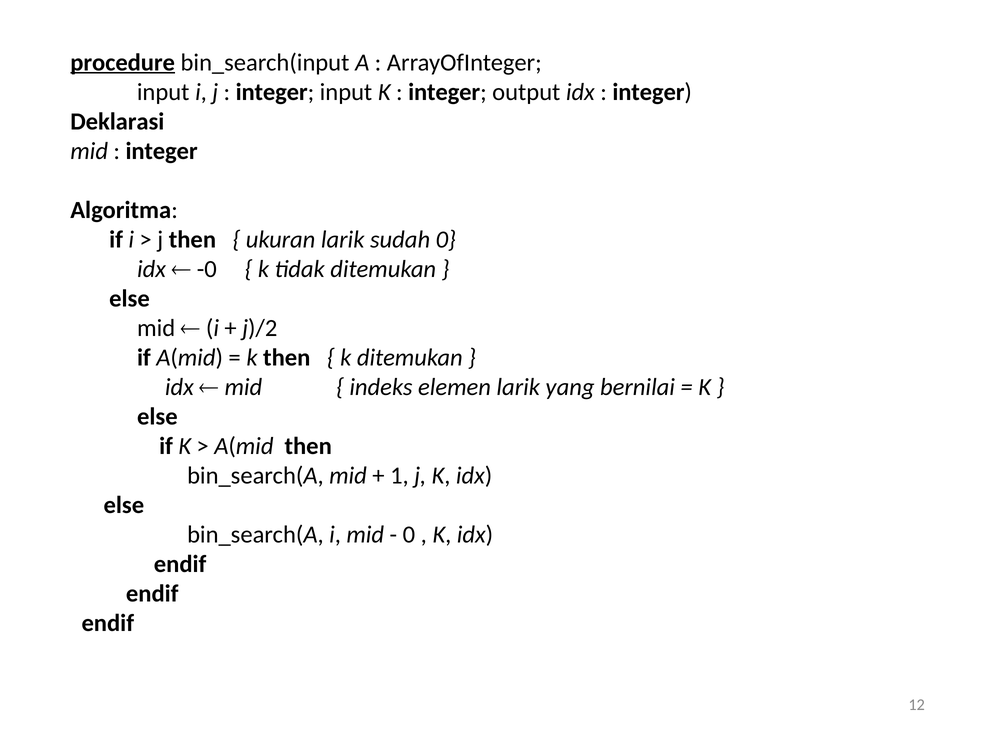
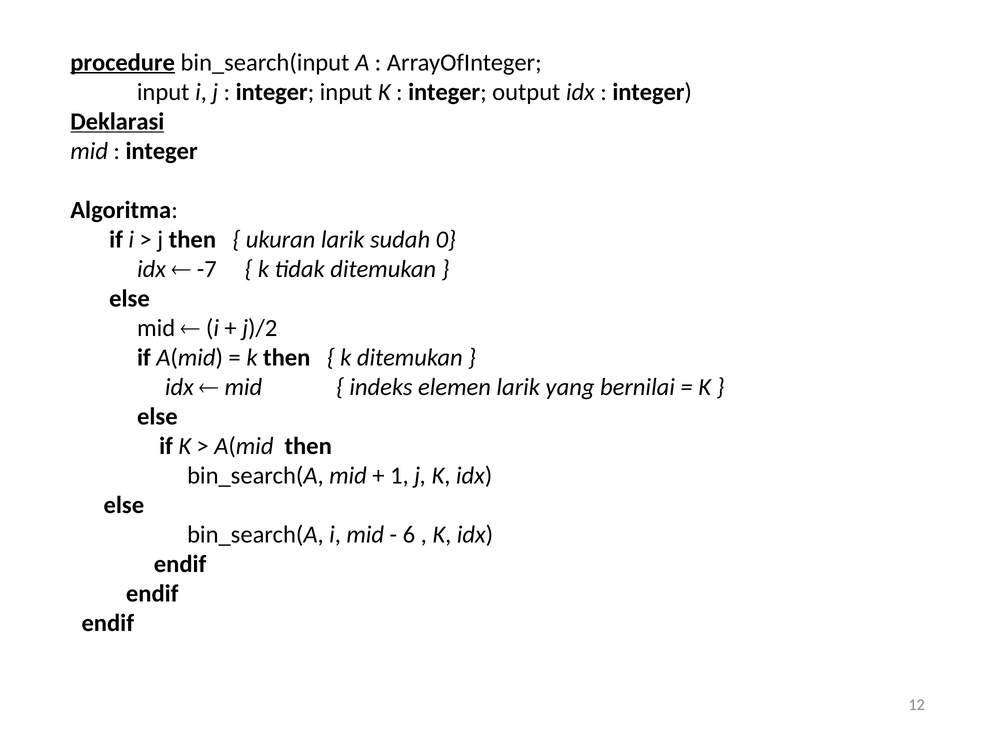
Deklarasi underline: none -> present
-0: -0 -> -7
0 at (409, 535): 0 -> 6
